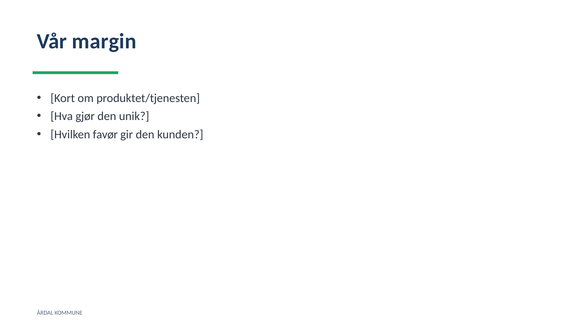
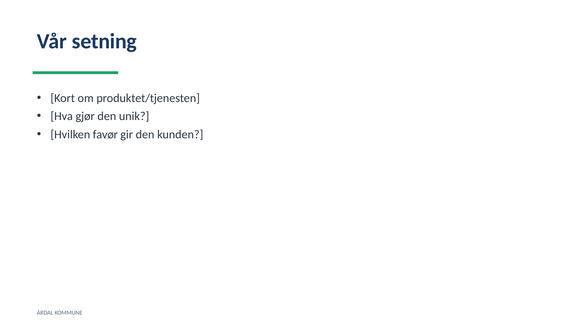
margin: margin -> setning
